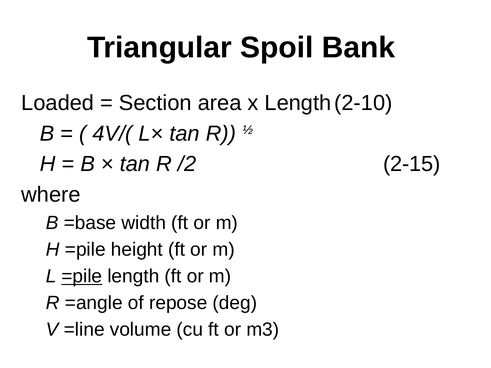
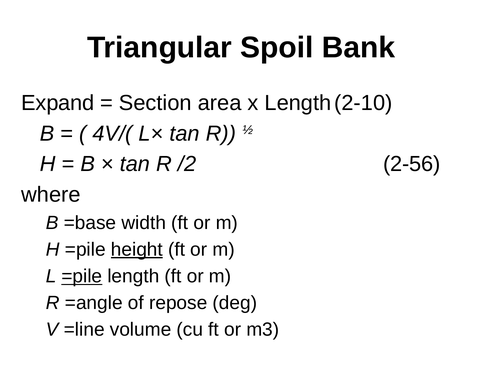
Loaded: Loaded -> Expand
2-15: 2-15 -> 2-56
height underline: none -> present
